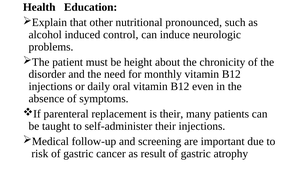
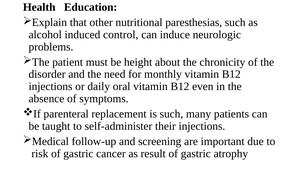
pronounced: pronounced -> paresthesias
is their: their -> such
